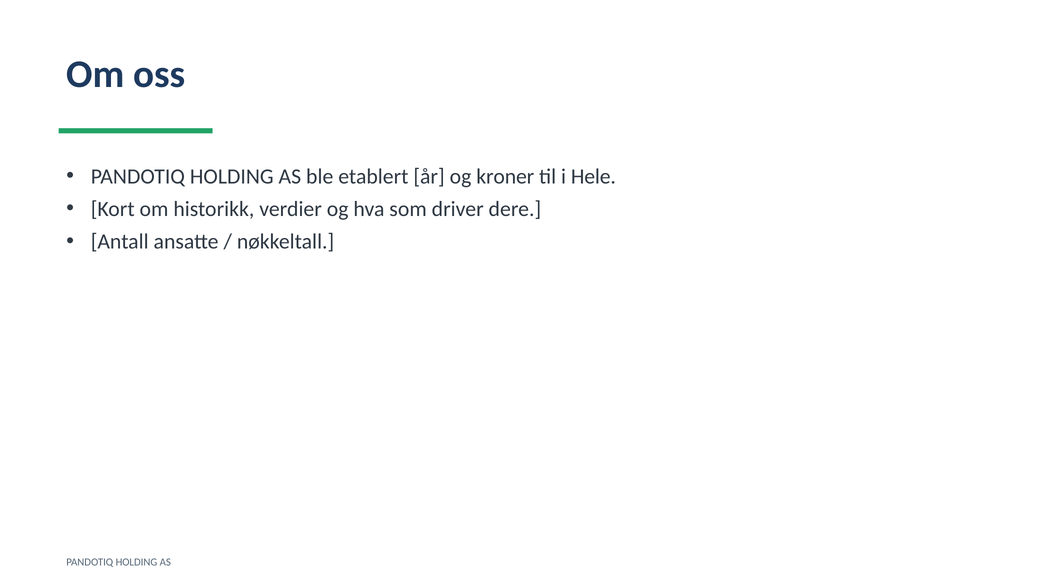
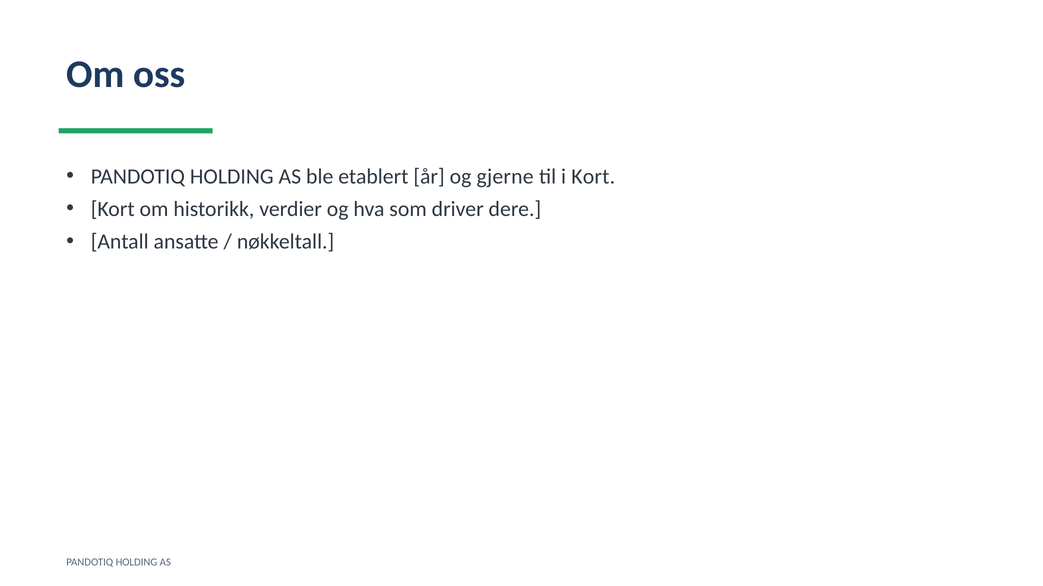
kroner: kroner -> gjerne
i Hele: Hele -> Kort
